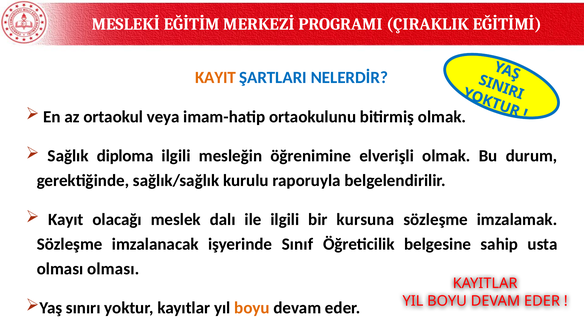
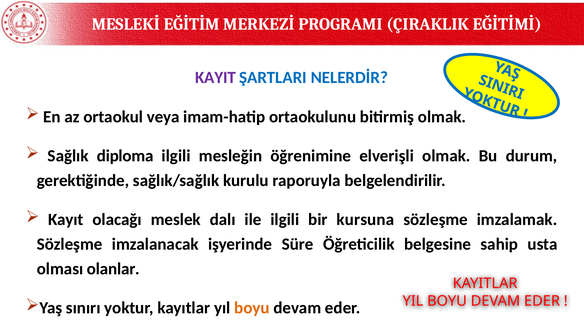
KAYIT colour: orange -> purple
Sınıf: Sınıf -> Süre
olması olması: olması -> olanlar
